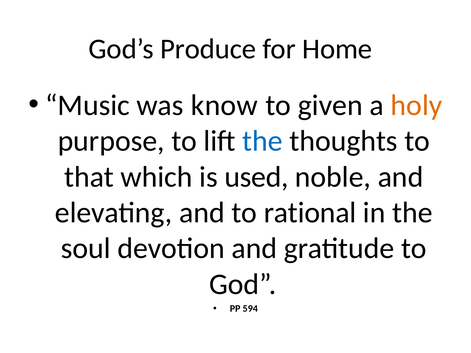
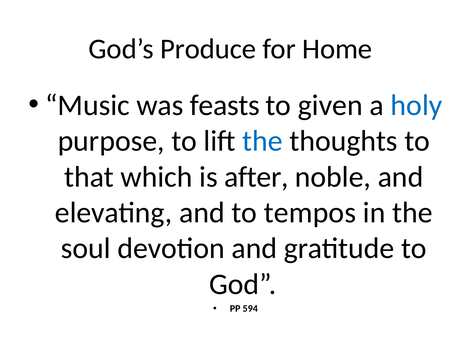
know: know -> feasts
holy colour: orange -> blue
used: used -> after
rational: rational -> tempos
